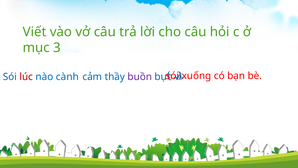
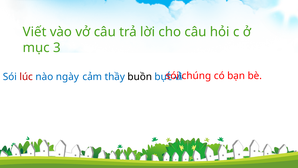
xuống: xuống -> chúng
cành: cành -> ngày
buồn colour: purple -> black
